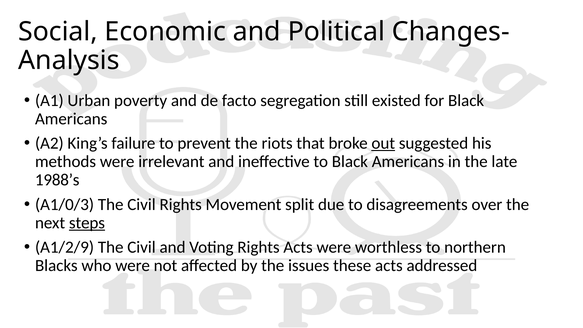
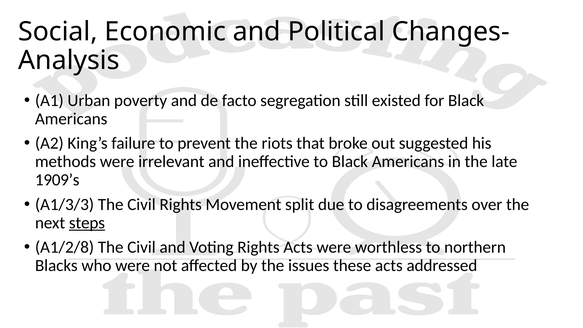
out underline: present -> none
1988’s: 1988’s -> 1909’s
A1/0/3: A1/0/3 -> A1/3/3
A1/2/9: A1/2/9 -> A1/2/8
